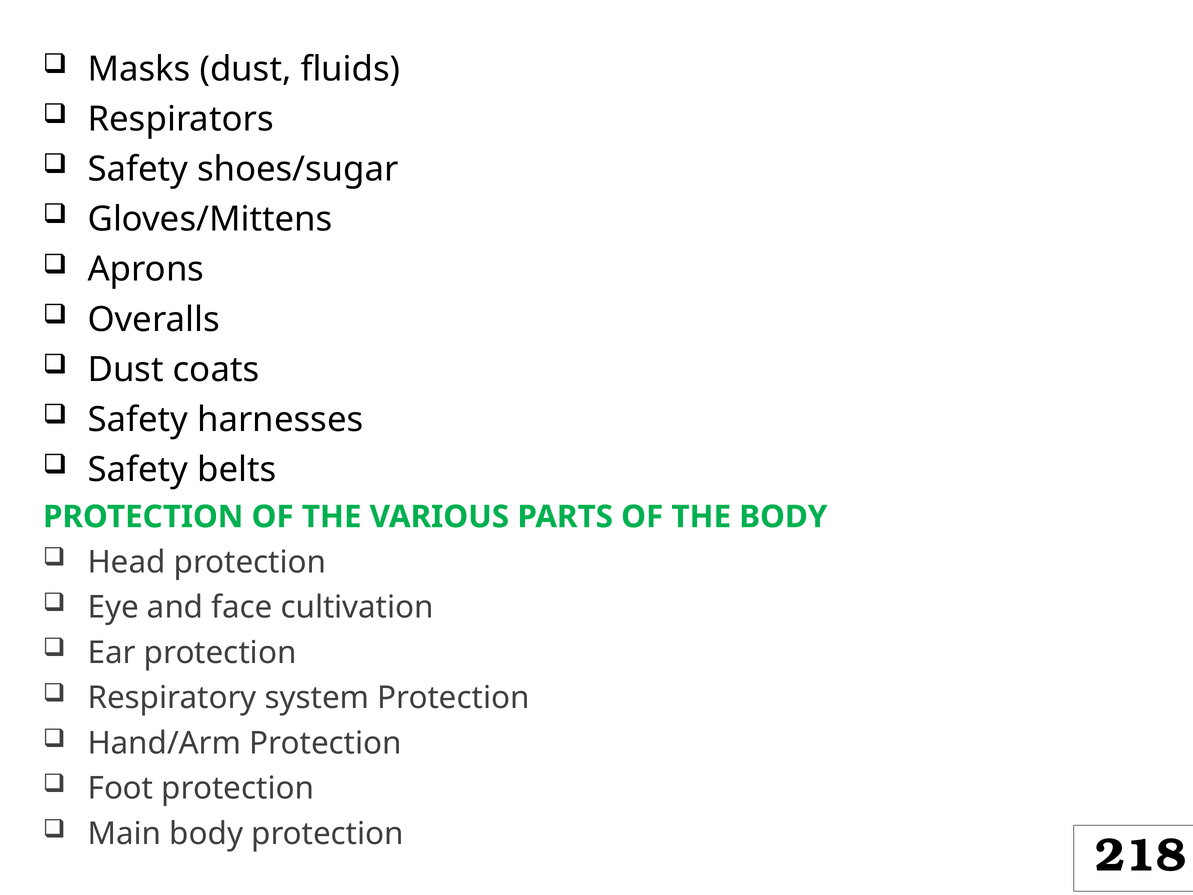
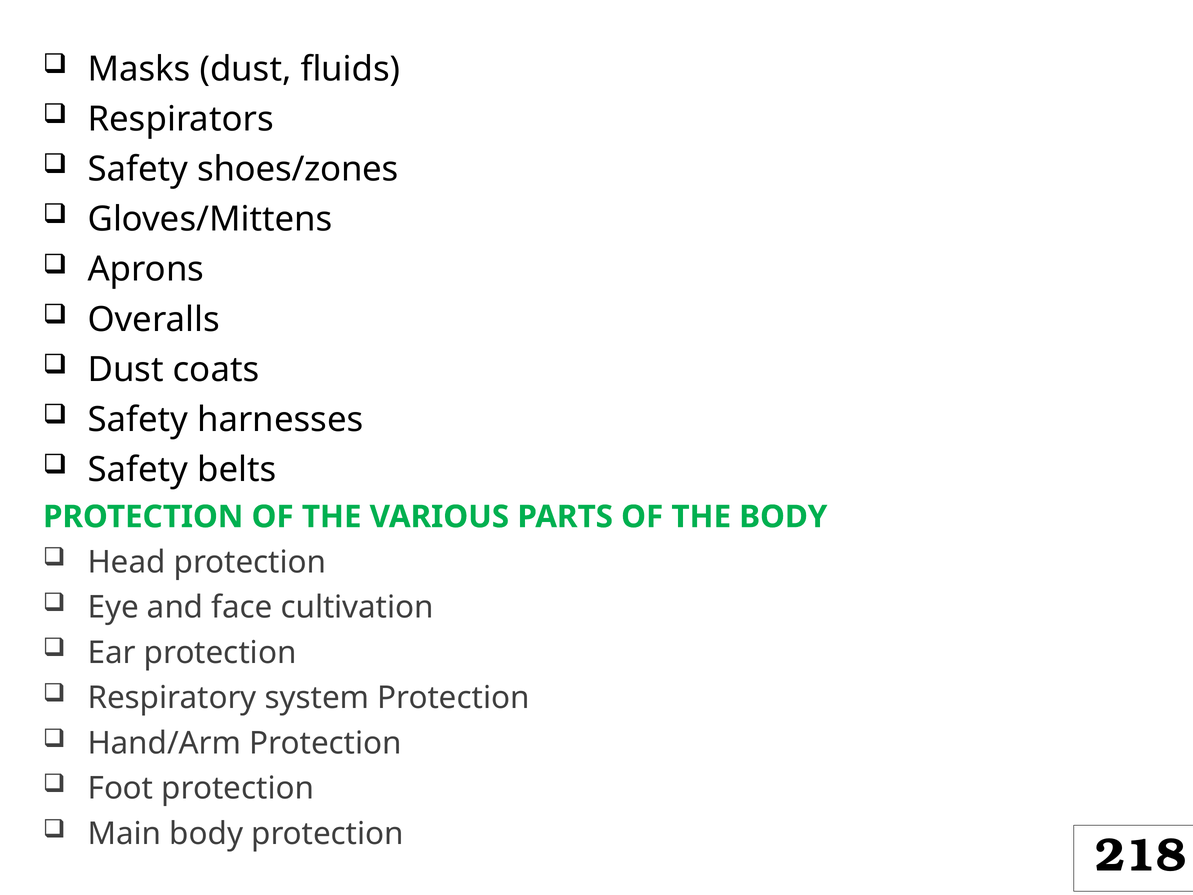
shoes/sugar: shoes/sugar -> shoes/zones
